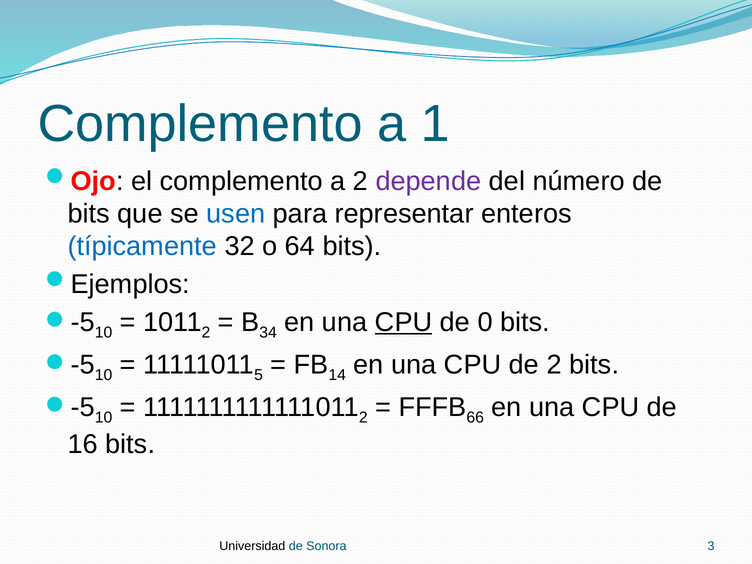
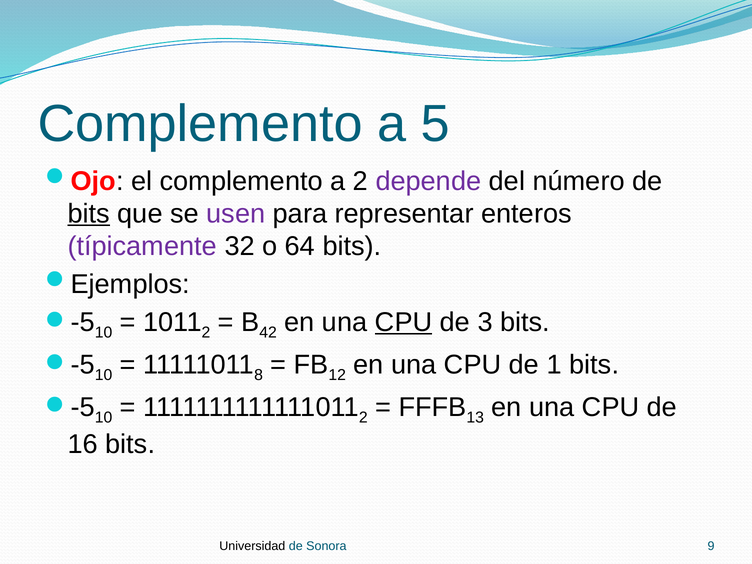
1: 1 -> 5
bits at (89, 214) underline: none -> present
usen colour: blue -> purple
típicamente colour: blue -> purple
34: 34 -> 42
0: 0 -> 3
5: 5 -> 8
14: 14 -> 12
de 2: 2 -> 1
66: 66 -> 13
3: 3 -> 9
